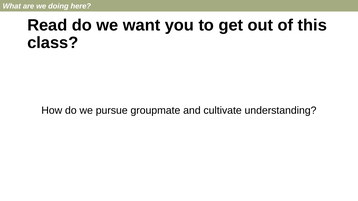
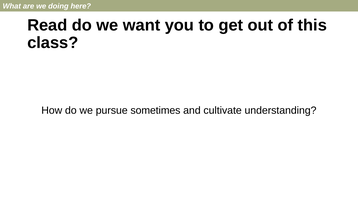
groupmate: groupmate -> sometimes
